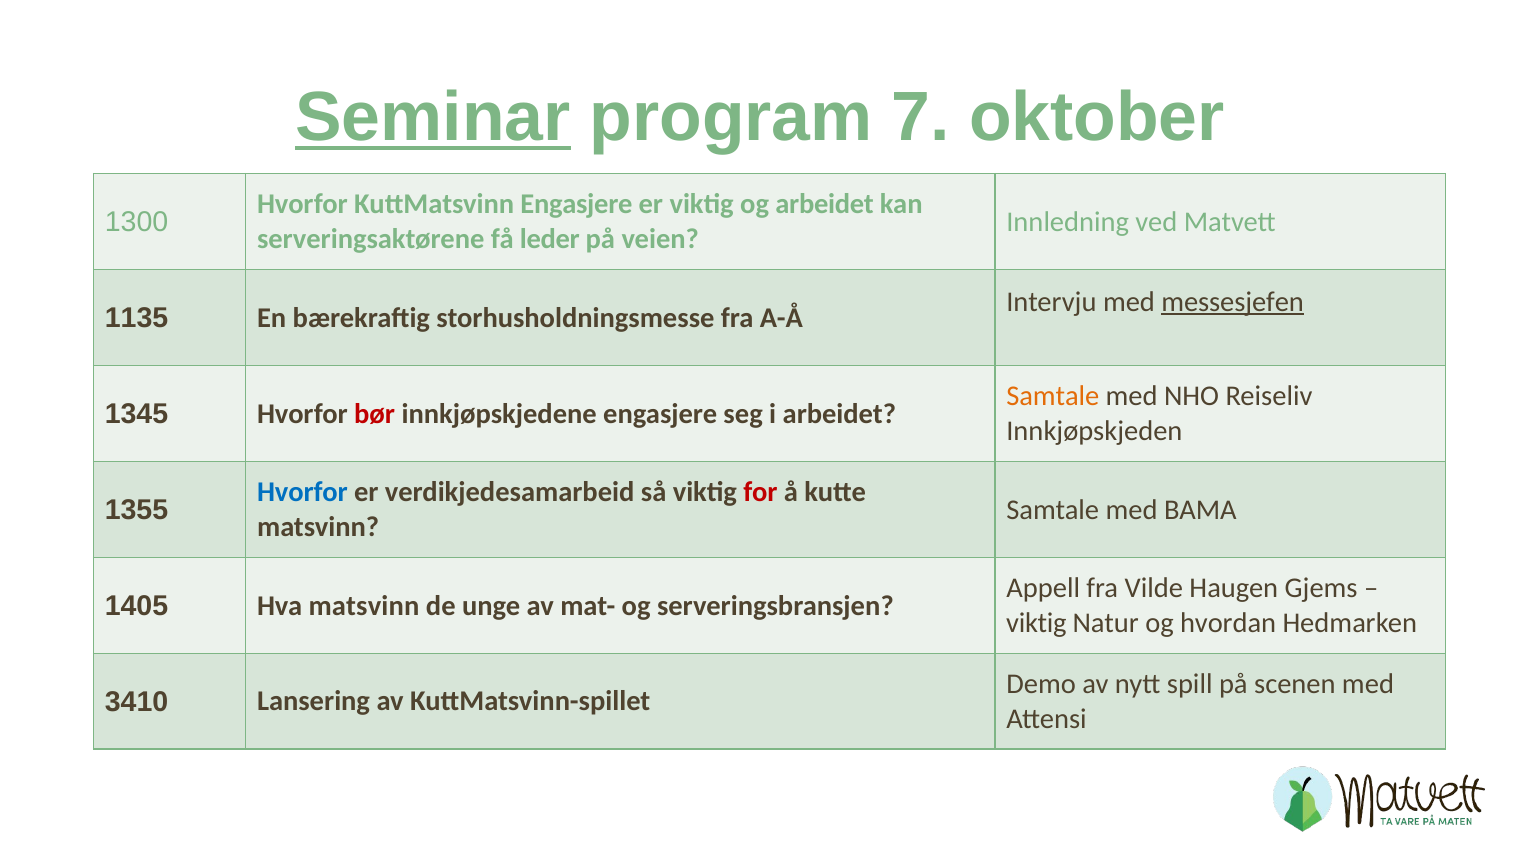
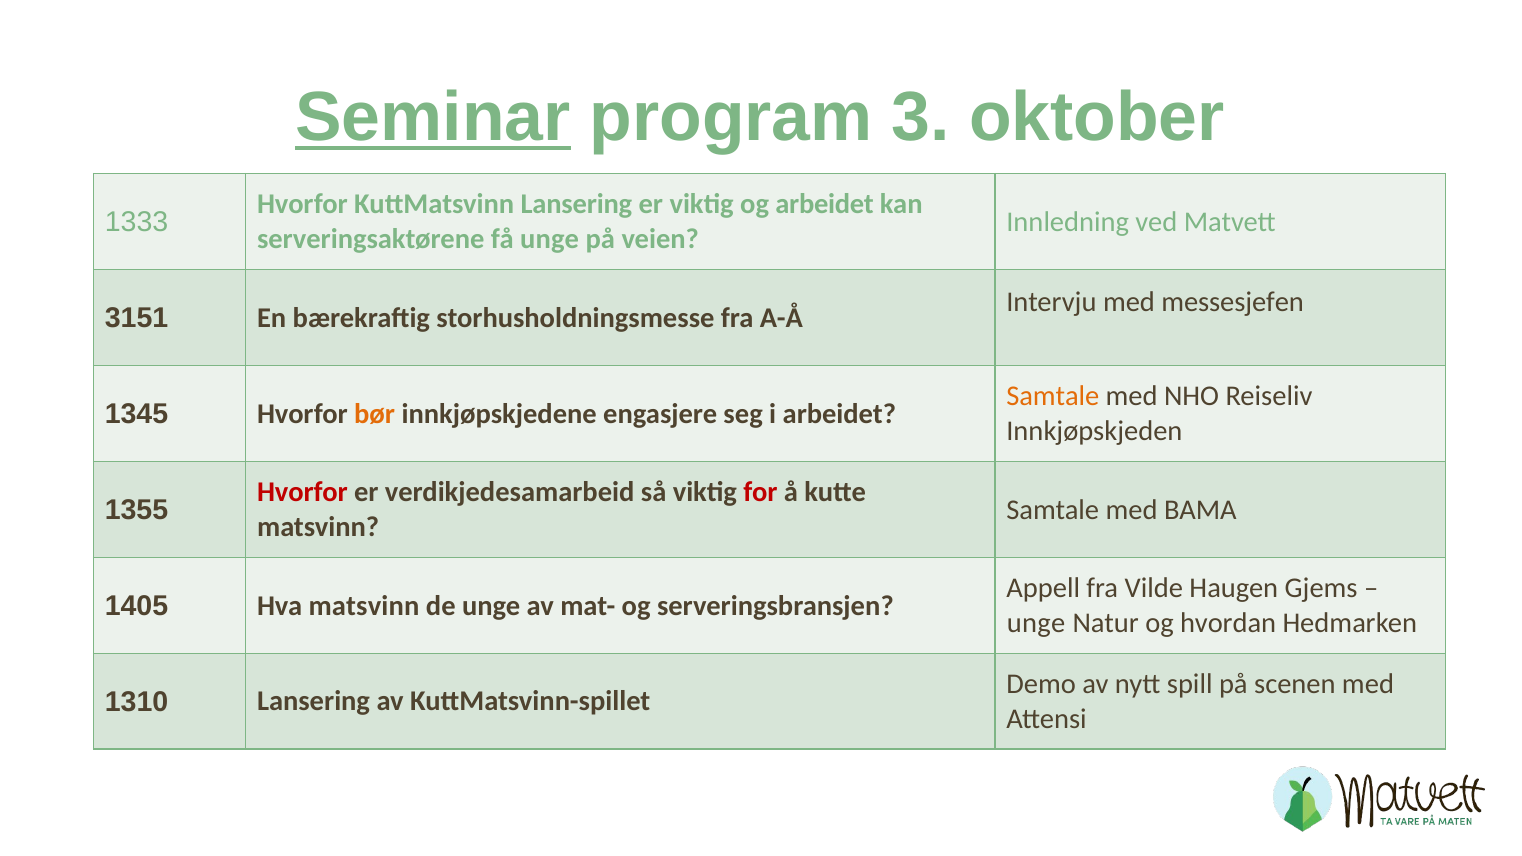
7: 7 -> 3
KuttMatsvinn Engasjere: Engasjere -> Lansering
1300: 1300 -> 1333
få leder: leder -> unge
messesjefen underline: present -> none
1135: 1135 -> 3151
bør colour: red -> orange
Hvorfor at (302, 492) colour: blue -> red
viktig at (1036, 623): viktig -> unge
3410: 3410 -> 1310
